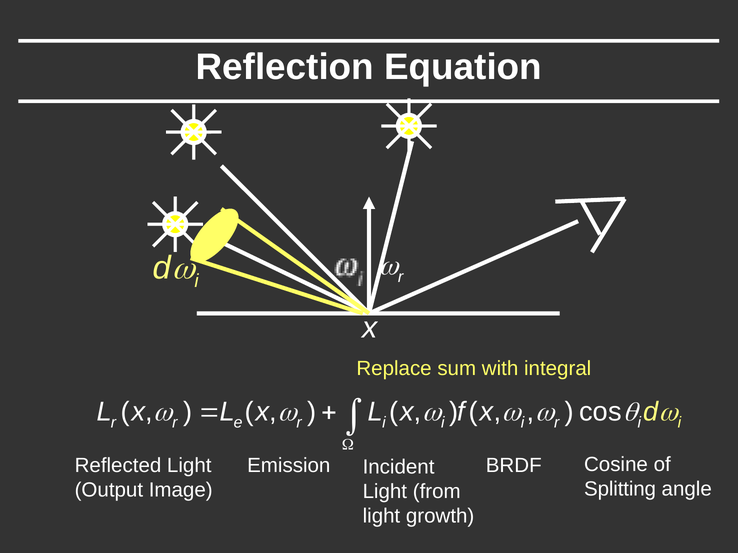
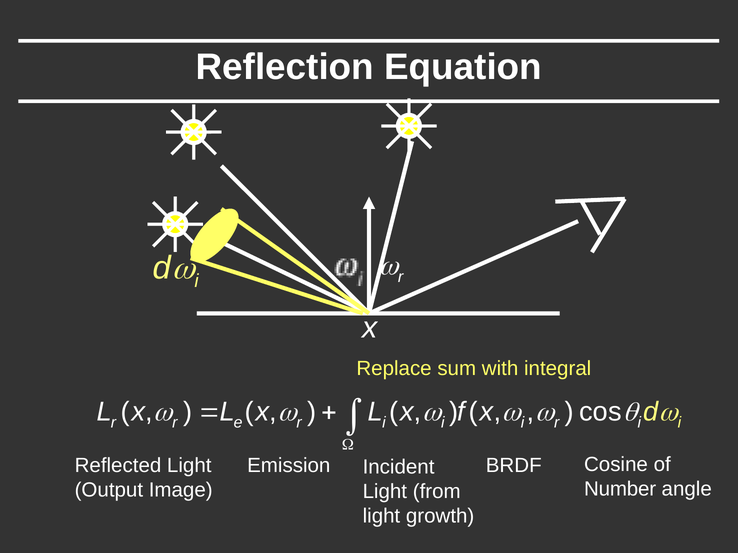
Splitting: Splitting -> Number
